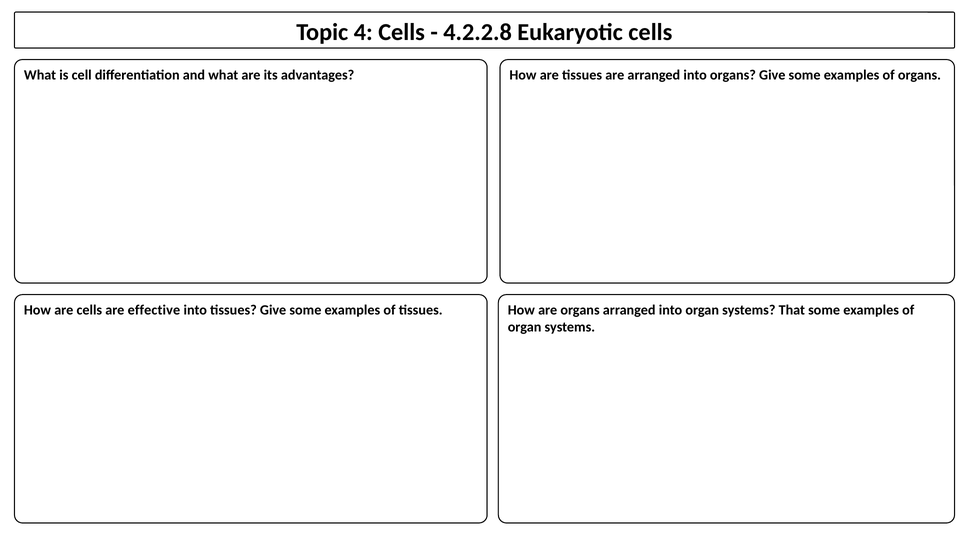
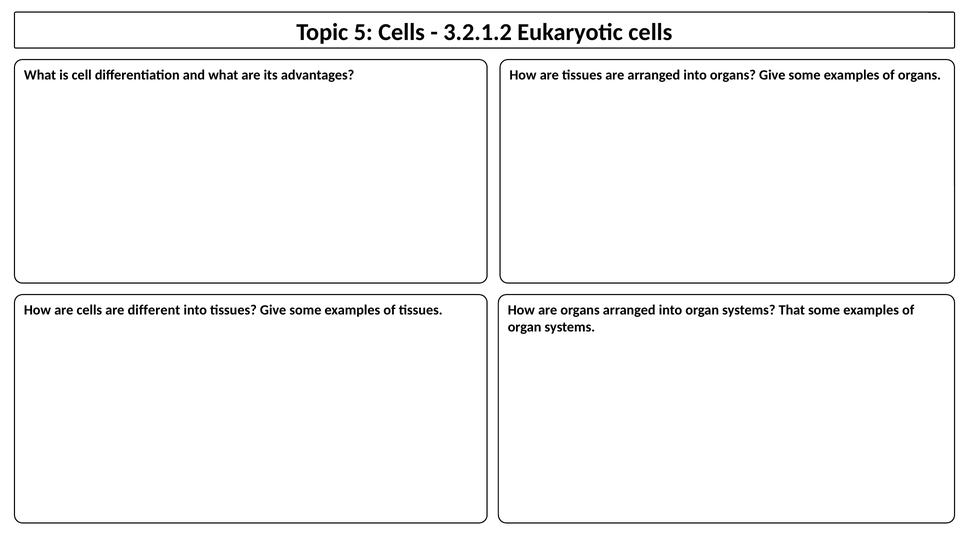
4: 4 -> 5
4.2.2.8: 4.2.2.8 -> 3.2.1.2
effective: effective -> different
